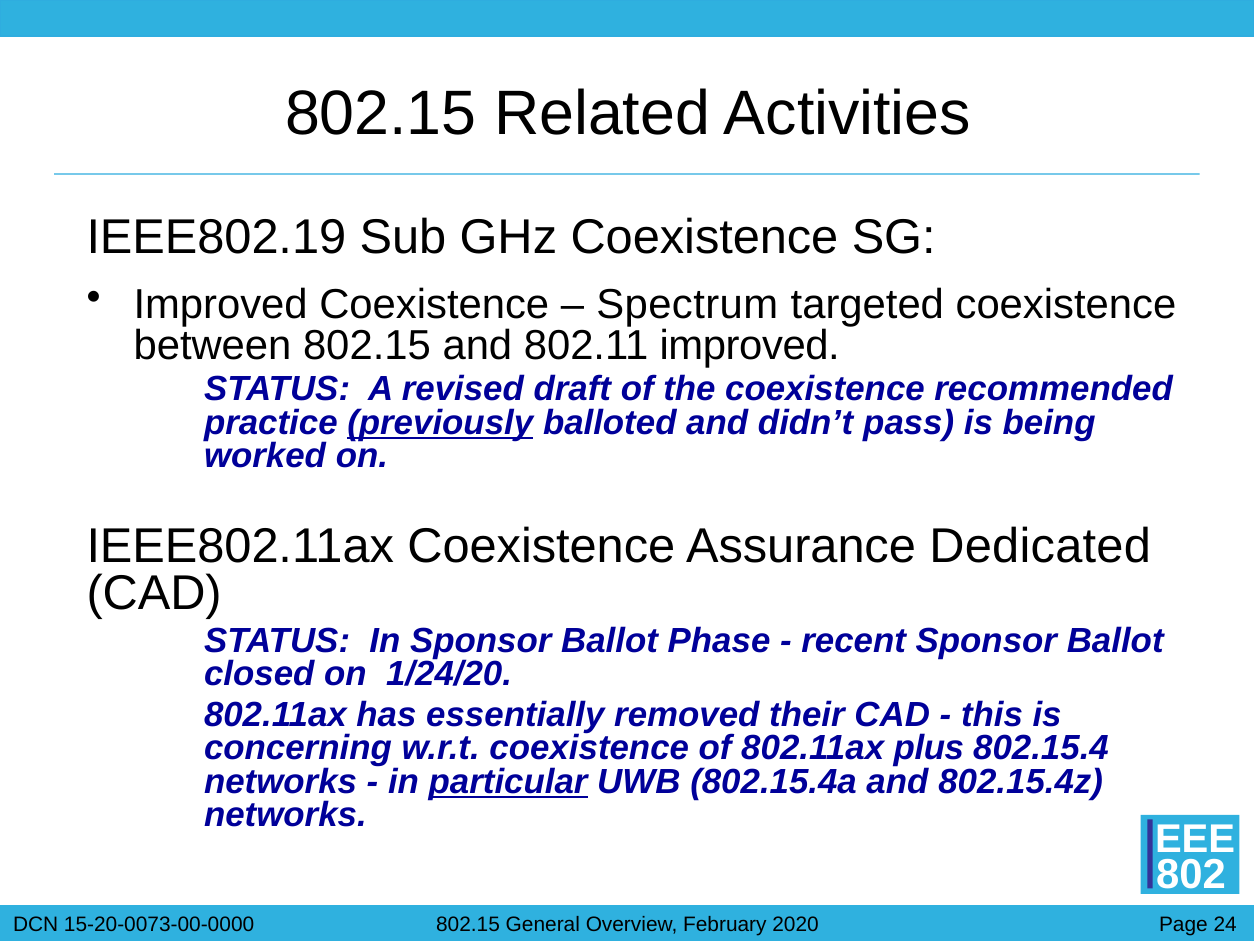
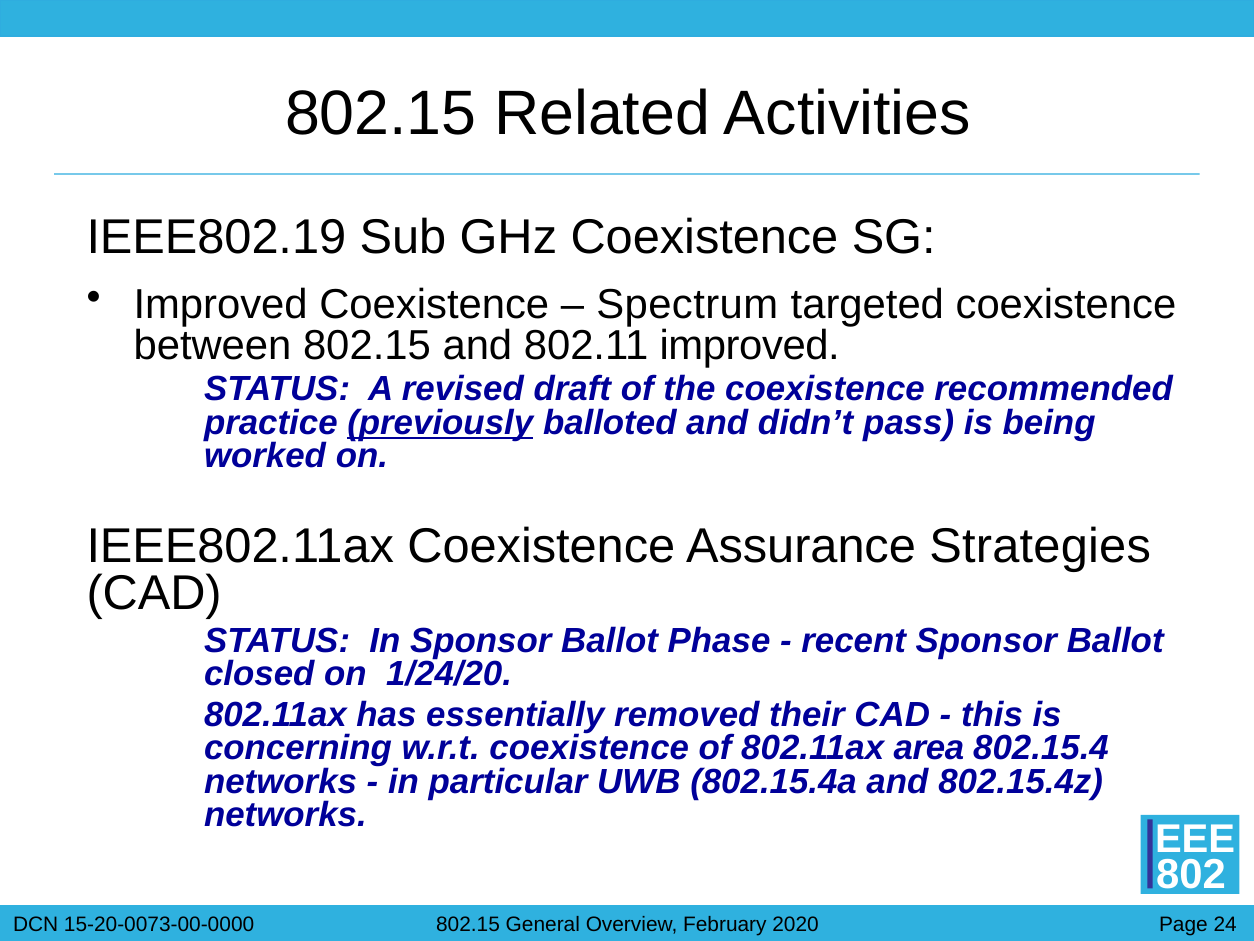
Dedicated: Dedicated -> Strategies
plus: plus -> area
particular underline: present -> none
